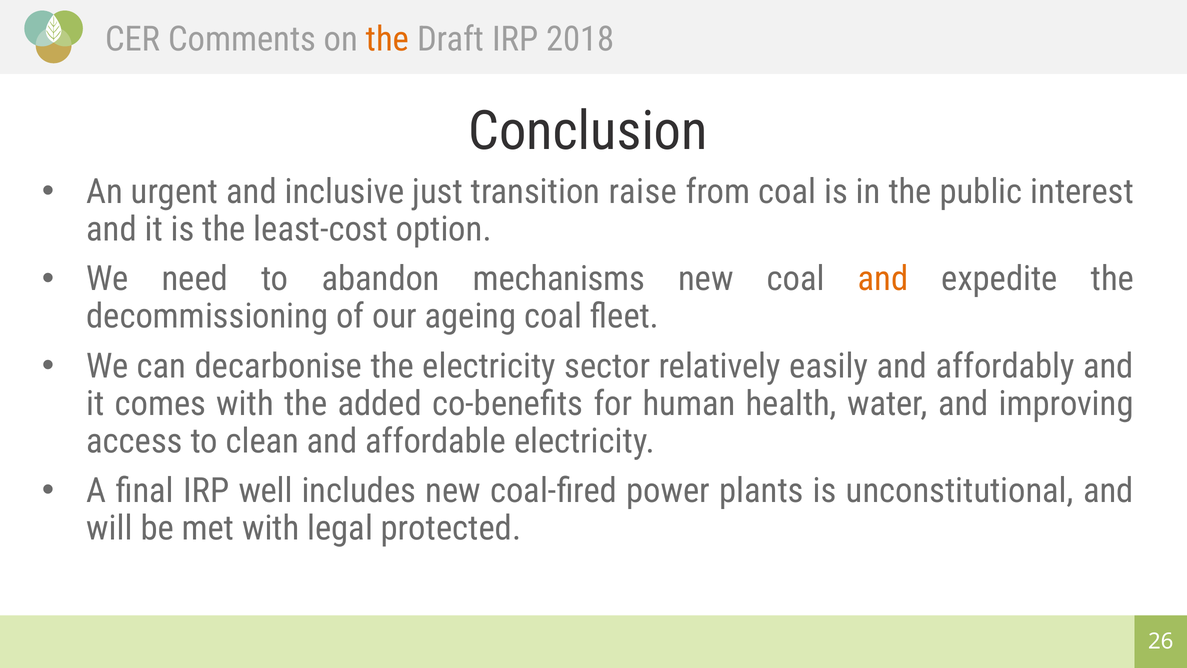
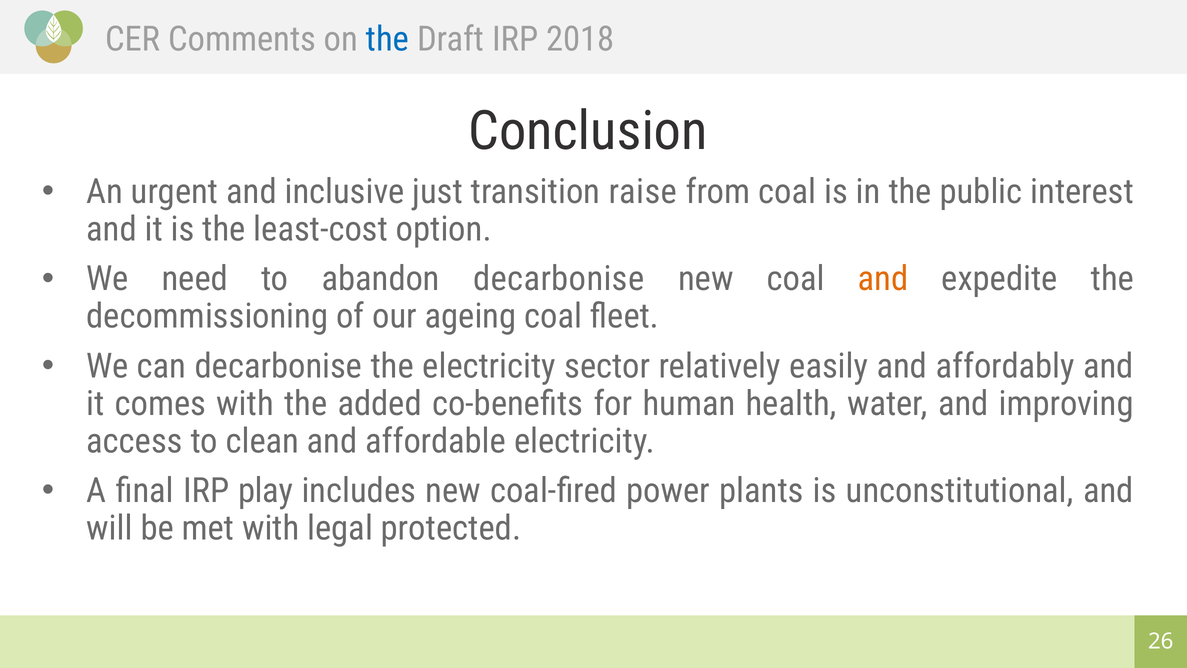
the at (387, 40) colour: orange -> blue
abandon mechanisms: mechanisms -> decarbonise
well: well -> play
